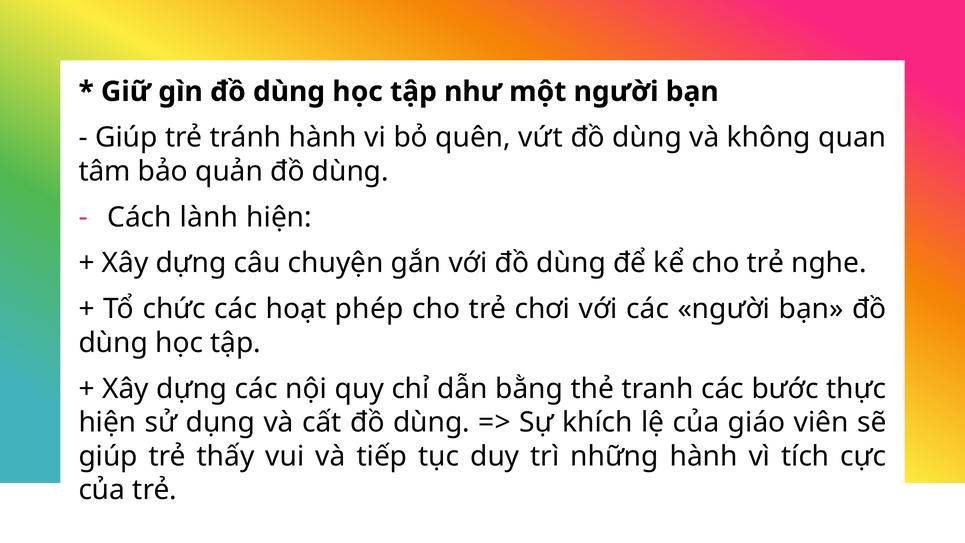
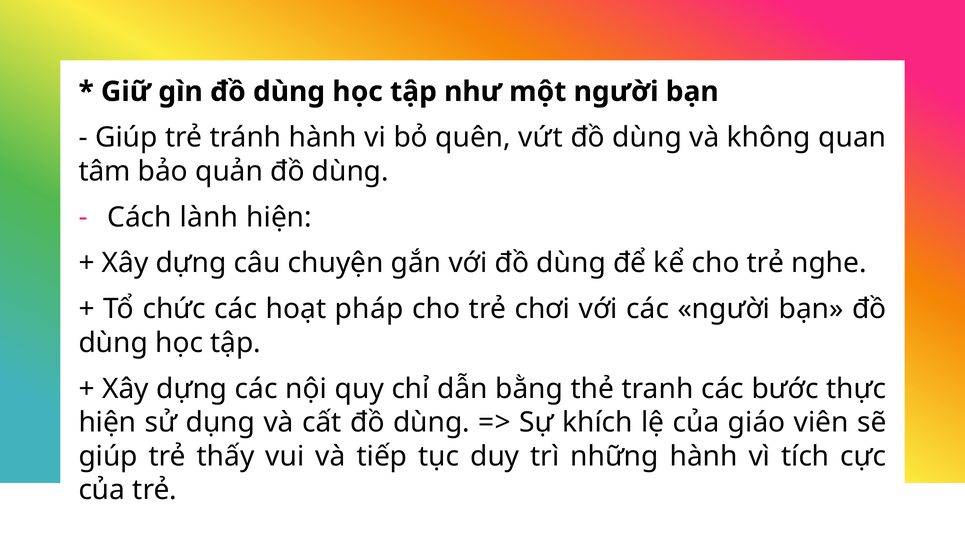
phép: phép -> pháp
